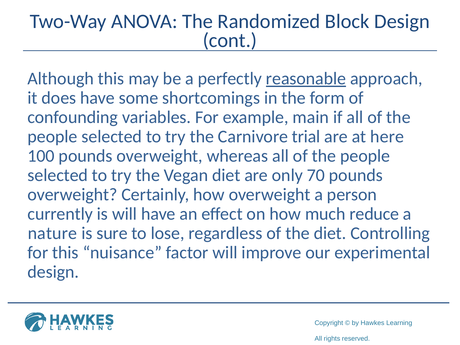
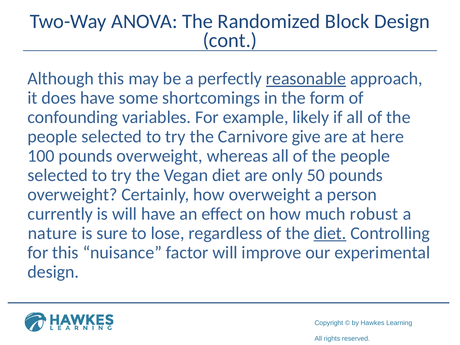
main: main -> likely
trial: trial -> give
70: 70 -> 50
reduce: reduce -> robust
diet at (330, 233) underline: none -> present
